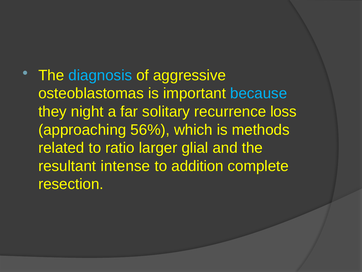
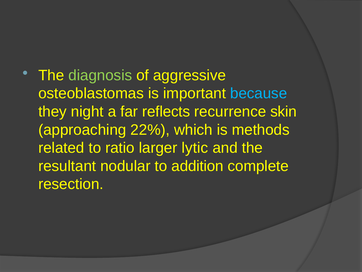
diagnosis colour: light blue -> light green
solitary: solitary -> reflects
loss: loss -> skin
56%: 56% -> 22%
glial: glial -> lytic
intense: intense -> nodular
